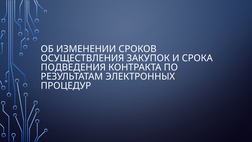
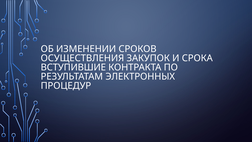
ПОДВЕДЕНИЯ: ПОДВЕДЕНИЯ -> ВСТУПИВШИЕ
